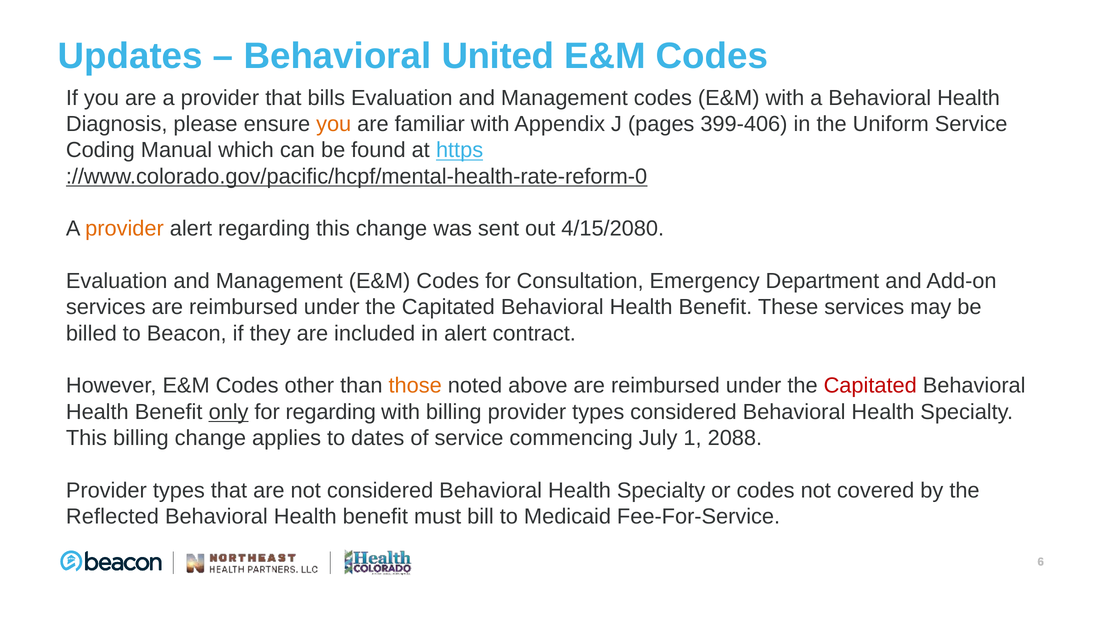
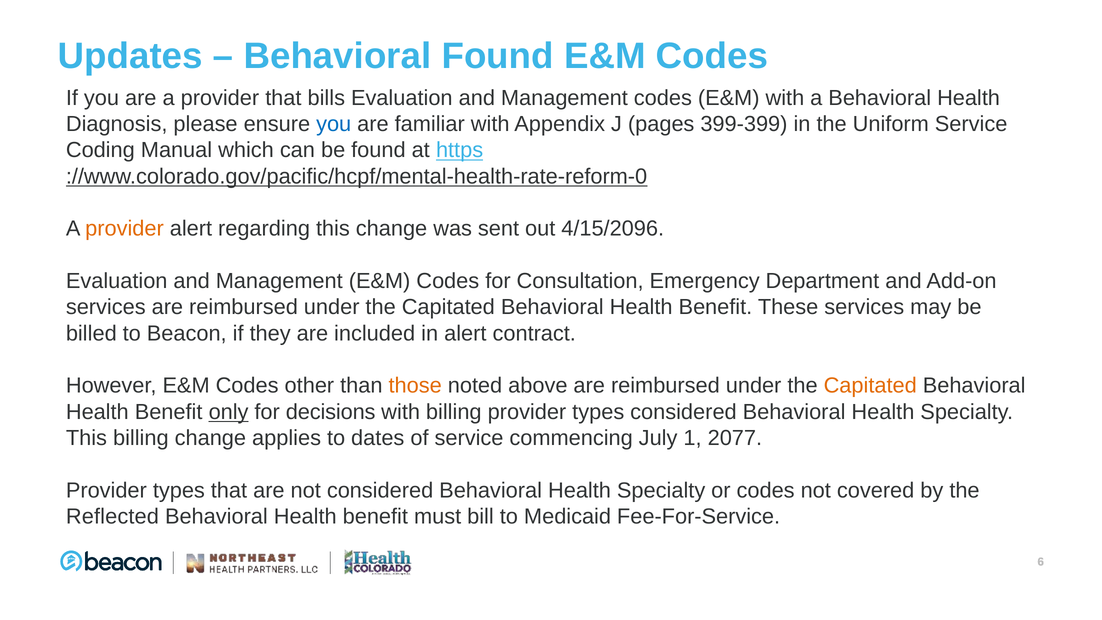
Behavioral United: United -> Found
you at (334, 124) colour: orange -> blue
399-406: 399-406 -> 399-399
4/15/2080: 4/15/2080 -> 4/15/2096
Capitated at (870, 386) colour: red -> orange
for regarding: regarding -> decisions
2088: 2088 -> 2077
